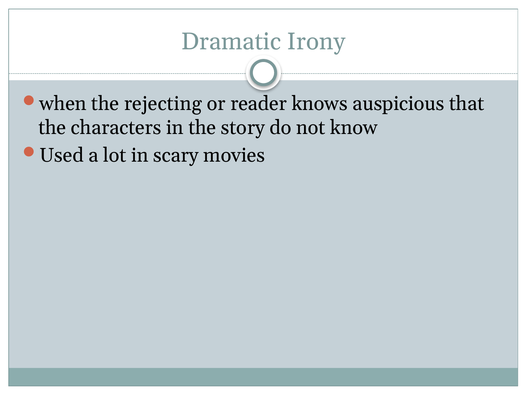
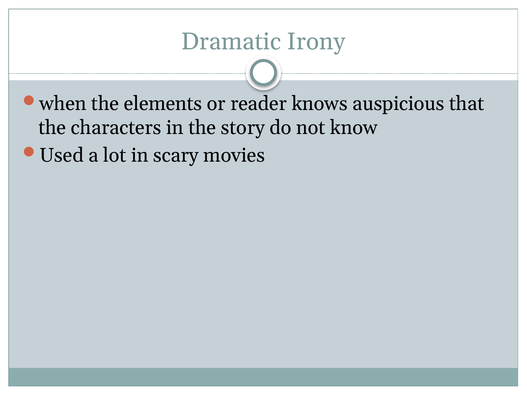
rejecting: rejecting -> elements
